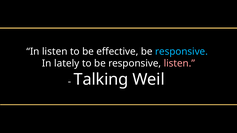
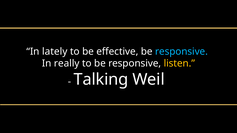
In listen: listen -> lately
lately: lately -> really
listen at (179, 63) colour: pink -> yellow
